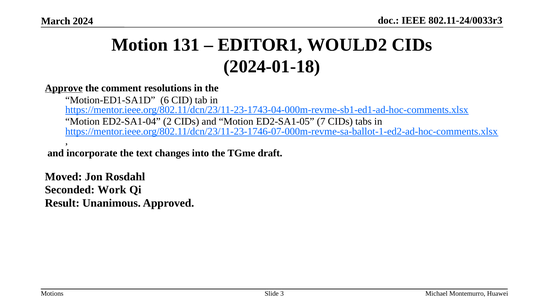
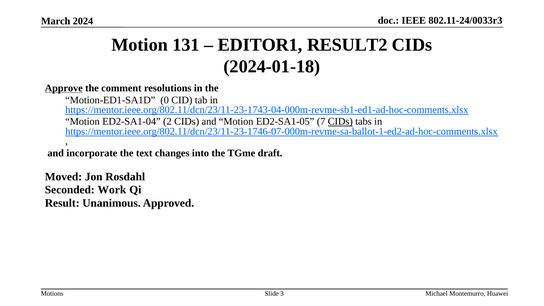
WOULD2: WOULD2 -> RESULT2
6: 6 -> 0
CIDs at (340, 122) underline: none -> present
